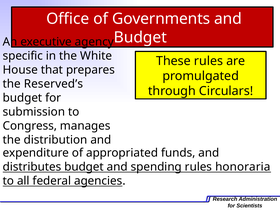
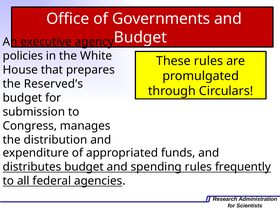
specific: specific -> policies
honoraria: honoraria -> frequently
